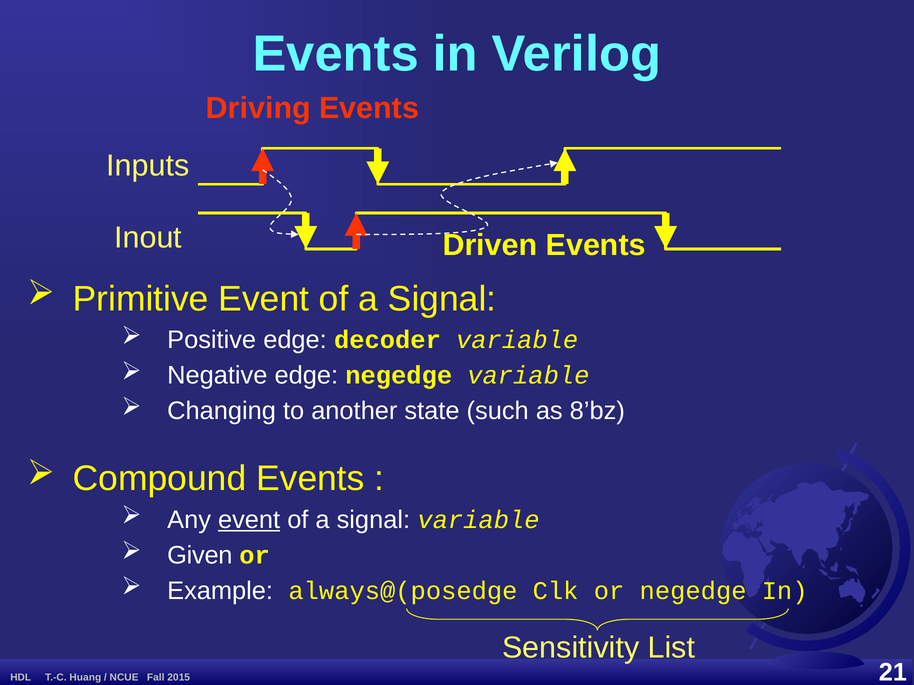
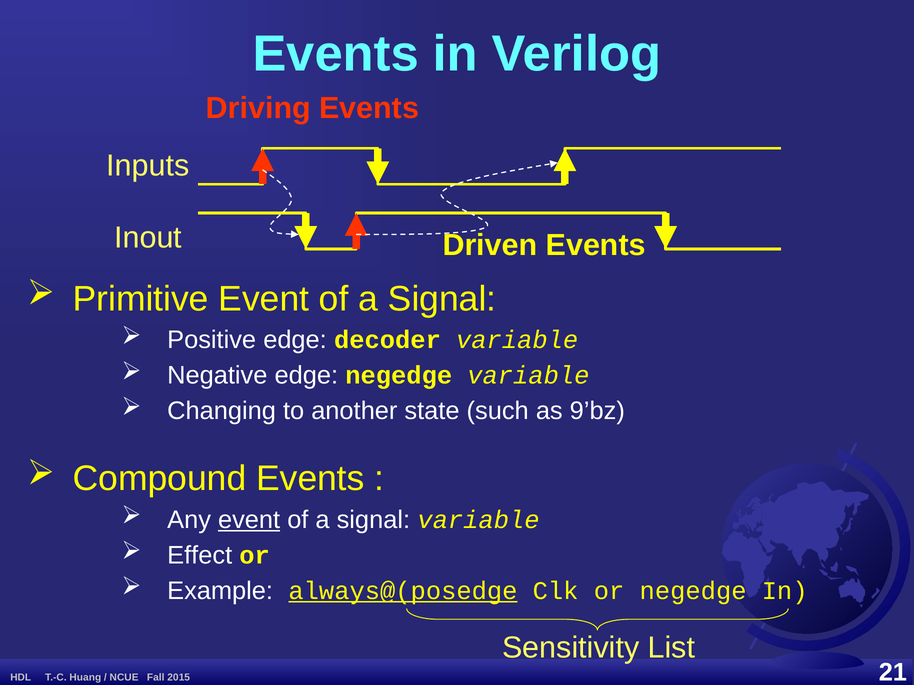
8’bz: 8’bz -> 9’bz
Given: Given -> Effect
always@(posedge underline: none -> present
